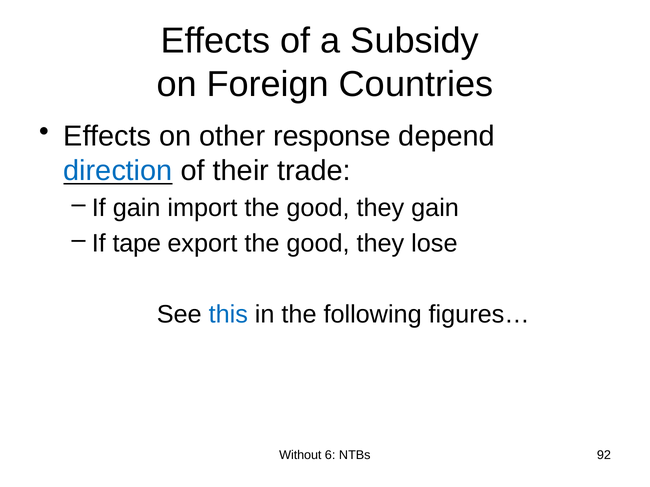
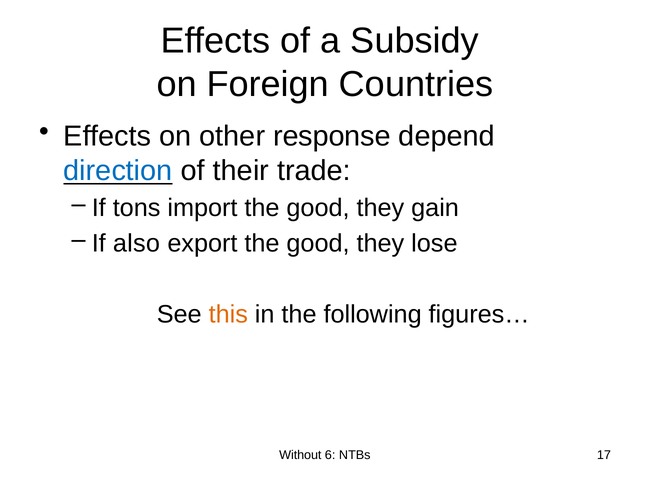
If gain: gain -> tons
tape: tape -> also
this colour: blue -> orange
92: 92 -> 17
